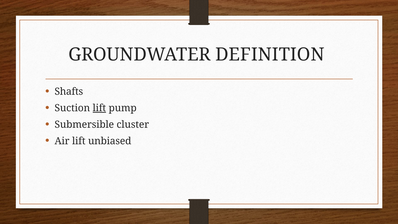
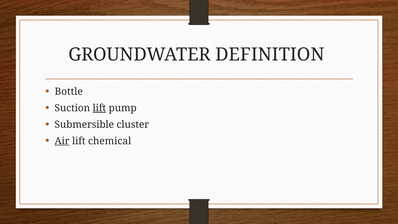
Shafts: Shafts -> Bottle
Air underline: none -> present
unbiased: unbiased -> chemical
